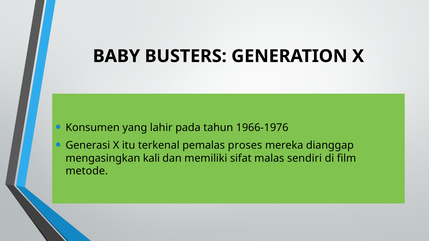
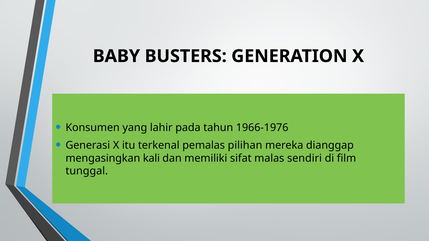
proses: proses -> pilihan
metode: metode -> tunggal
